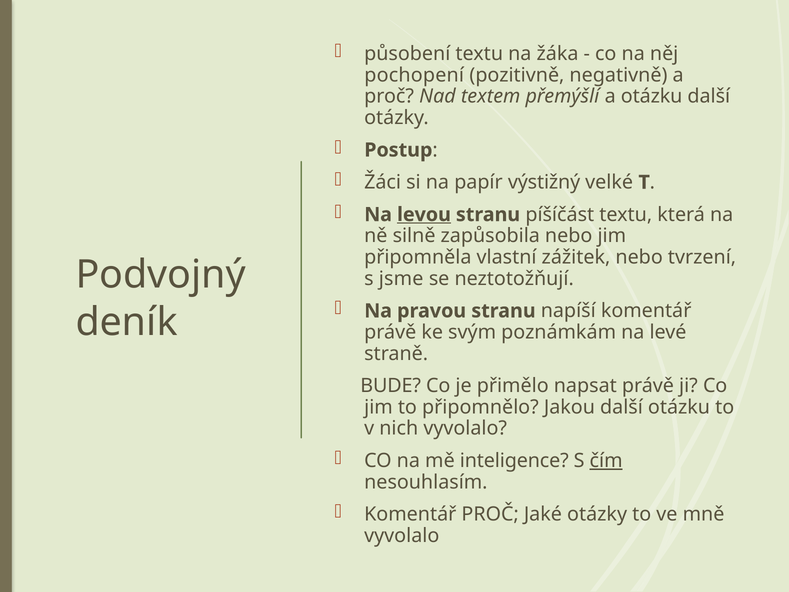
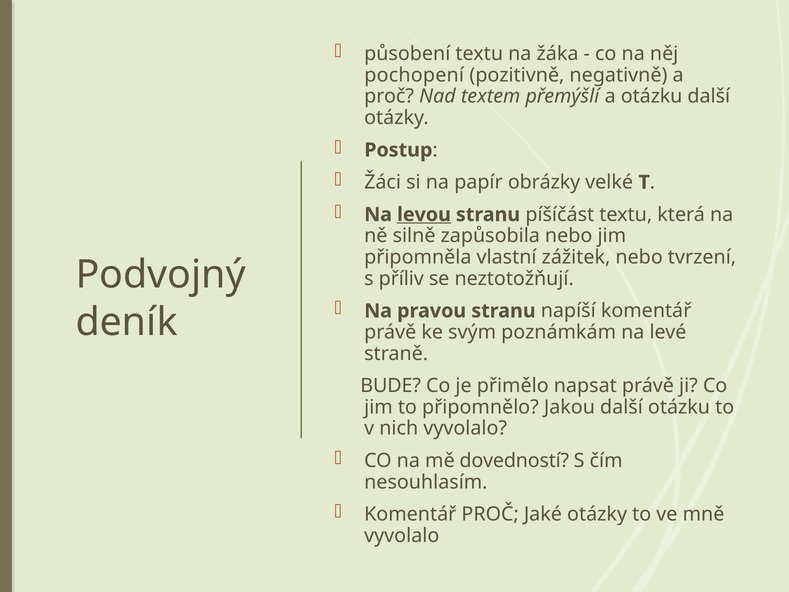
výstižný: výstižný -> obrázky
jsme: jsme -> příliv
inteligence: inteligence -> dovedností
čím underline: present -> none
